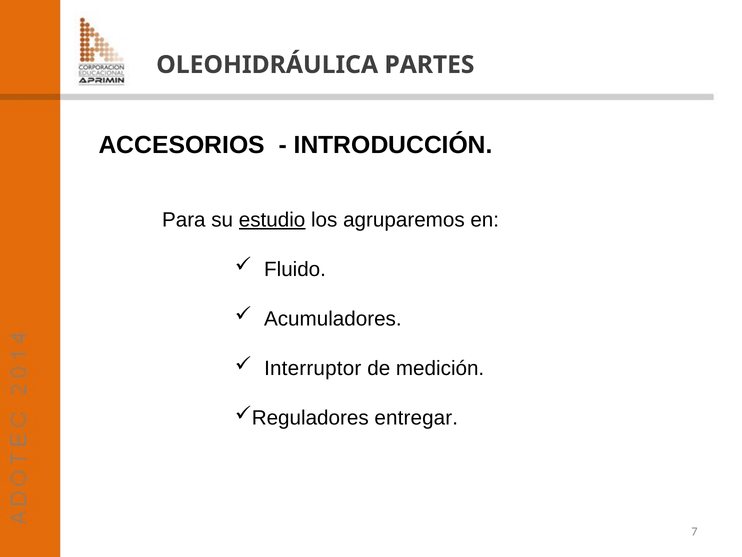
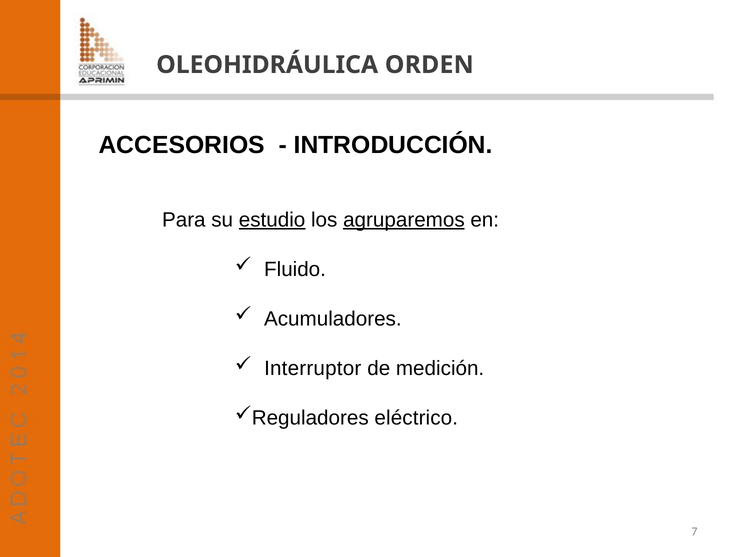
PARTES: PARTES -> ORDEN
agruparemos underline: none -> present
entregar: entregar -> eléctrico
